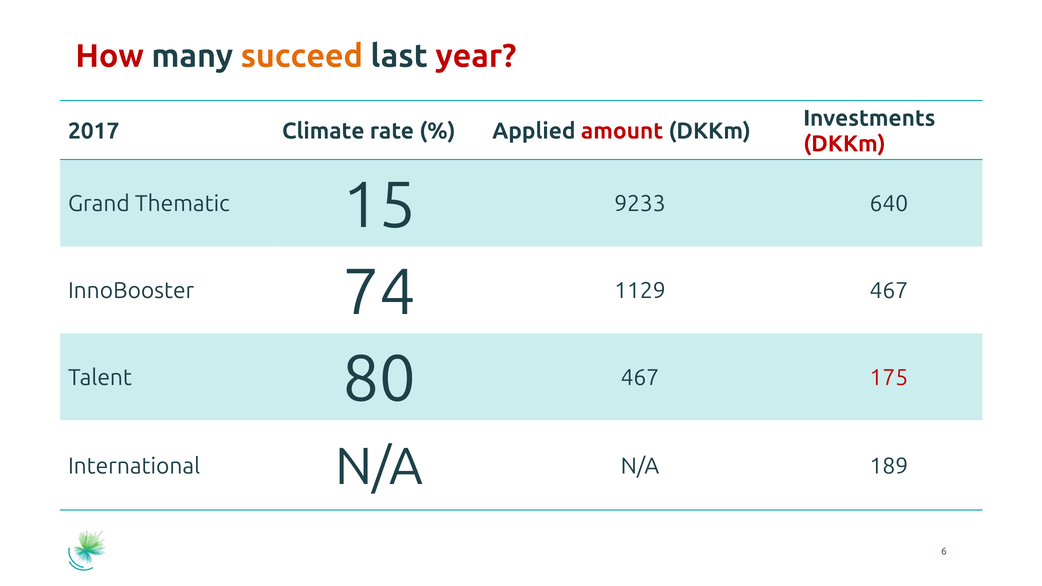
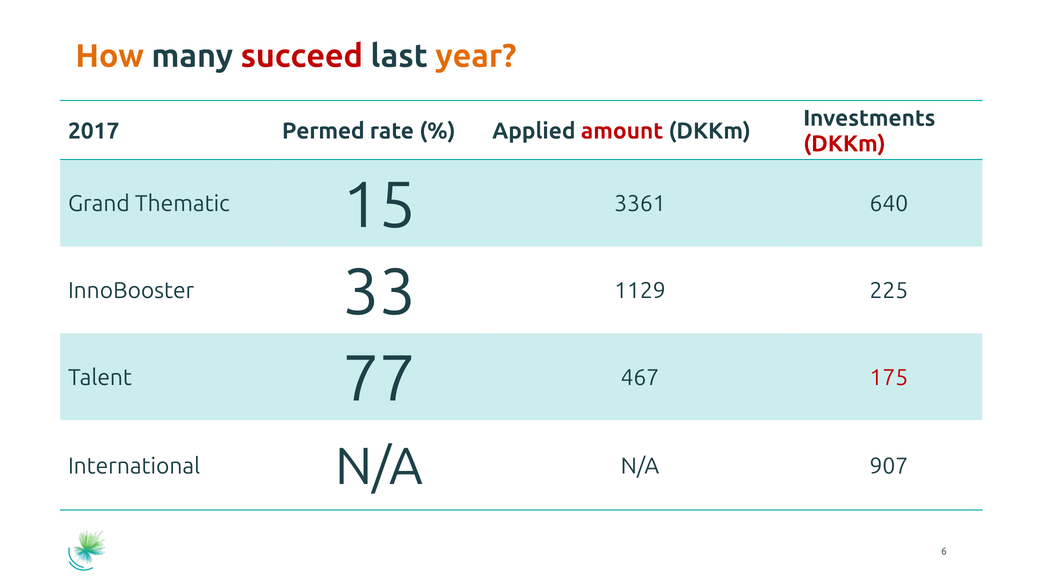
How colour: red -> orange
succeed colour: orange -> red
year colour: red -> orange
Climate: Climate -> Permed
9233: 9233 -> 3361
74: 74 -> 33
1129 467: 467 -> 225
80: 80 -> 77
189: 189 -> 907
